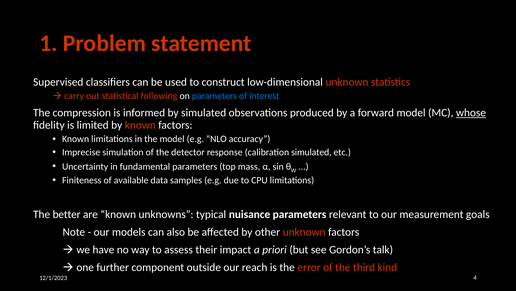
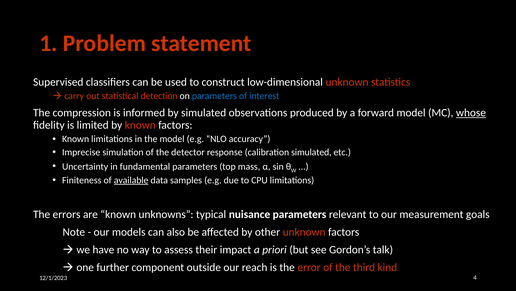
following: following -> detection
available underline: none -> present
better: better -> errors
